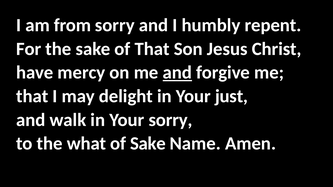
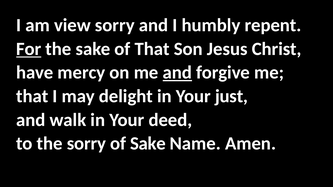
from: from -> view
For underline: none -> present
Your sorry: sorry -> deed
the what: what -> sorry
